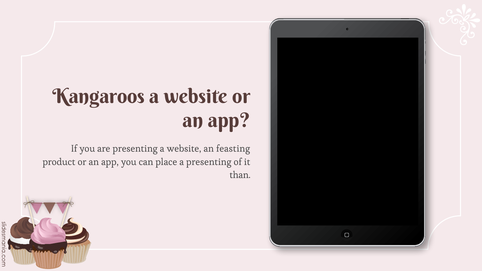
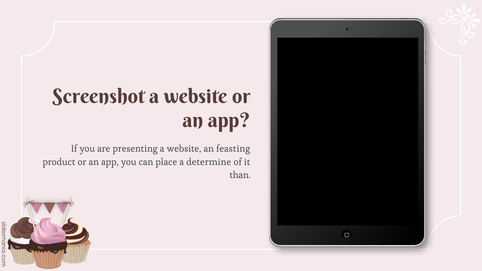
Kangaroos: Kangaroos -> Screenshot
a presenting: presenting -> determine
